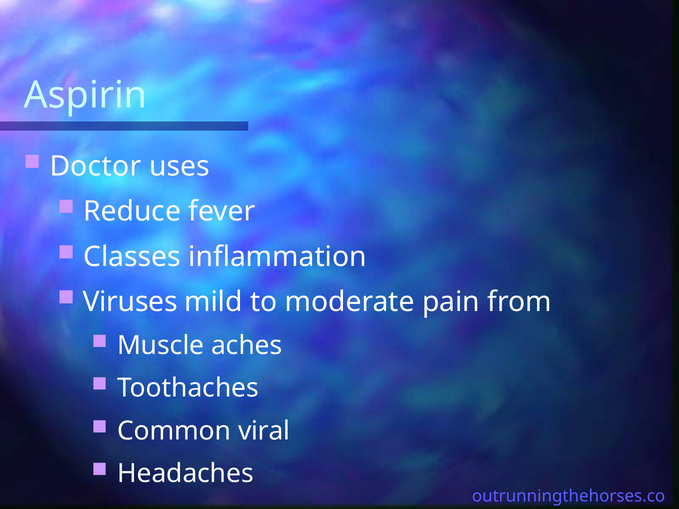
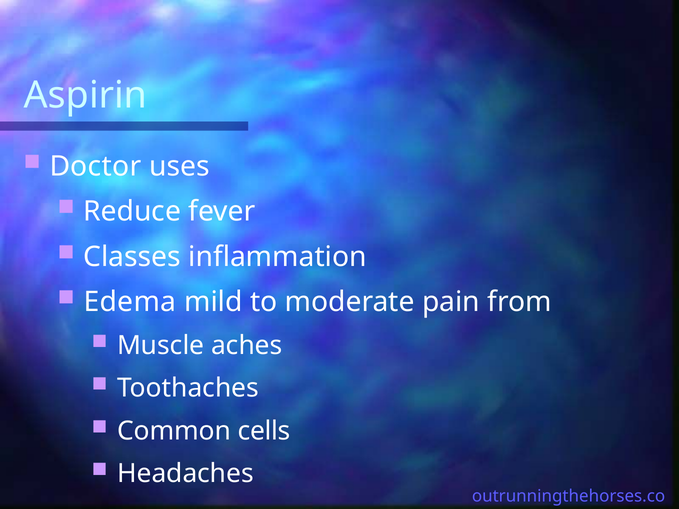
Viruses: Viruses -> Edema
viral: viral -> cells
